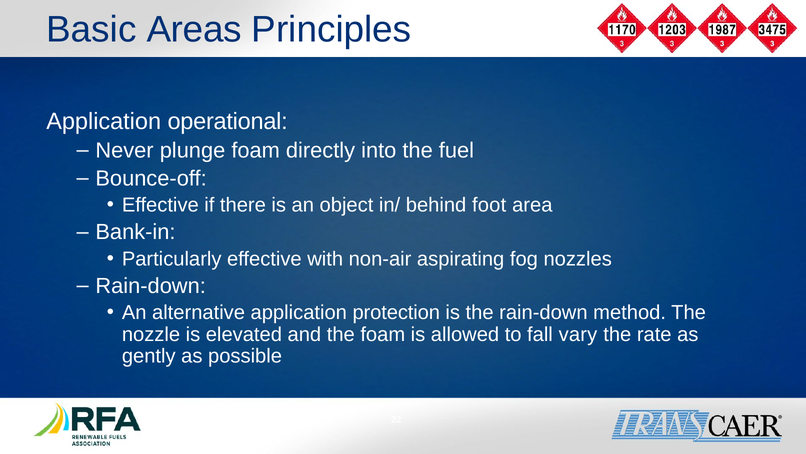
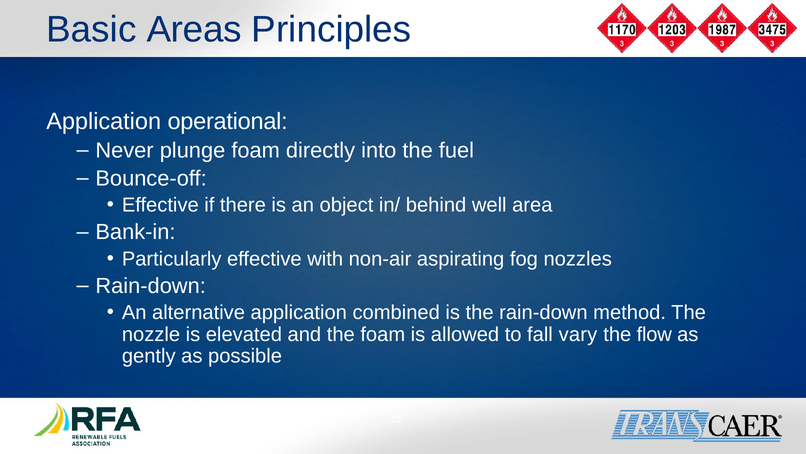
foot: foot -> well
protection: protection -> combined
rate: rate -> flow
